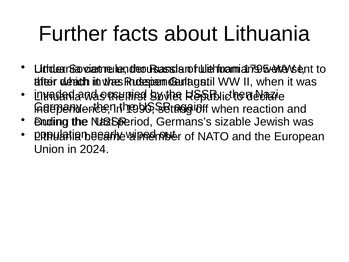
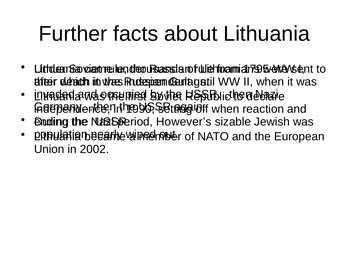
Germans’s: Germans’s -> However’s
2024: 2024 -> 2002
